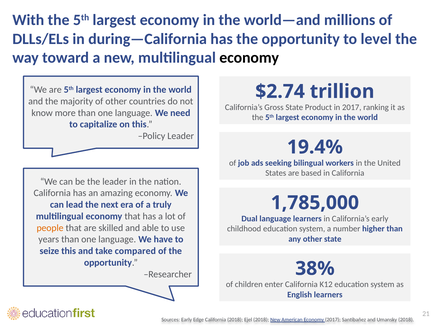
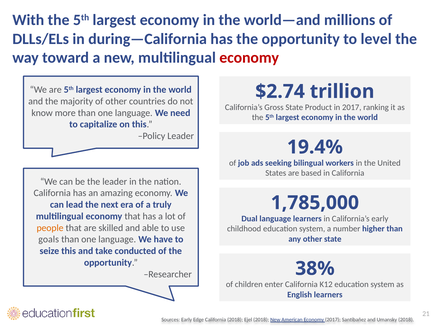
economy at (249, 58) colour: black -> red
years: years -> goals
compared: compared -> conducted
